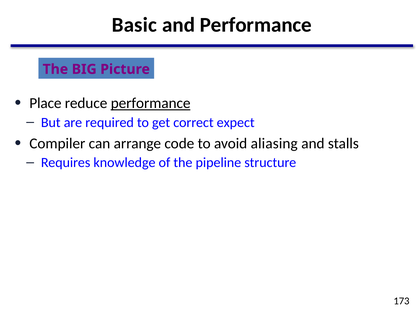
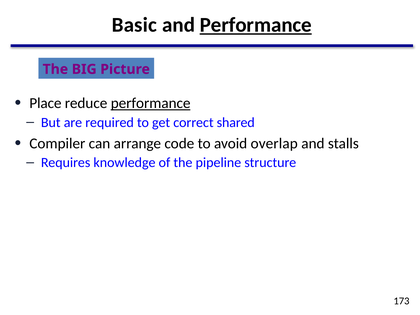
Performance at (256, 25) underline: none -> present
expect: expect -> shared
aliasing: aliasing -> overlap
